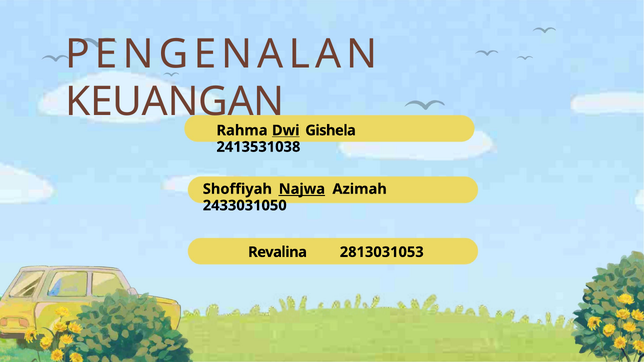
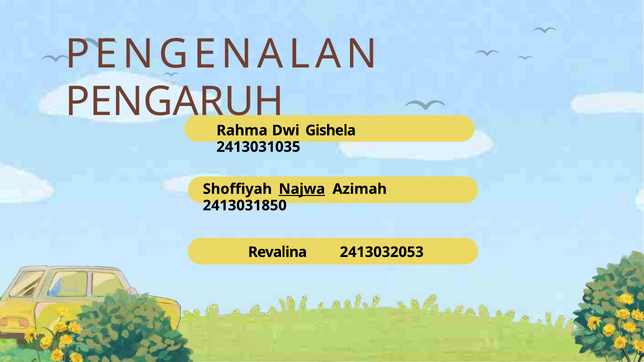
KEUANGAN: KEUANGAN -> PENGARUH
Dwi underline: present -> none
2413531038: 2413531038 -> 2413031035
2433031050: 2433031050 -> 2413031850
2813031053: 2813031053 -> 2413032053
